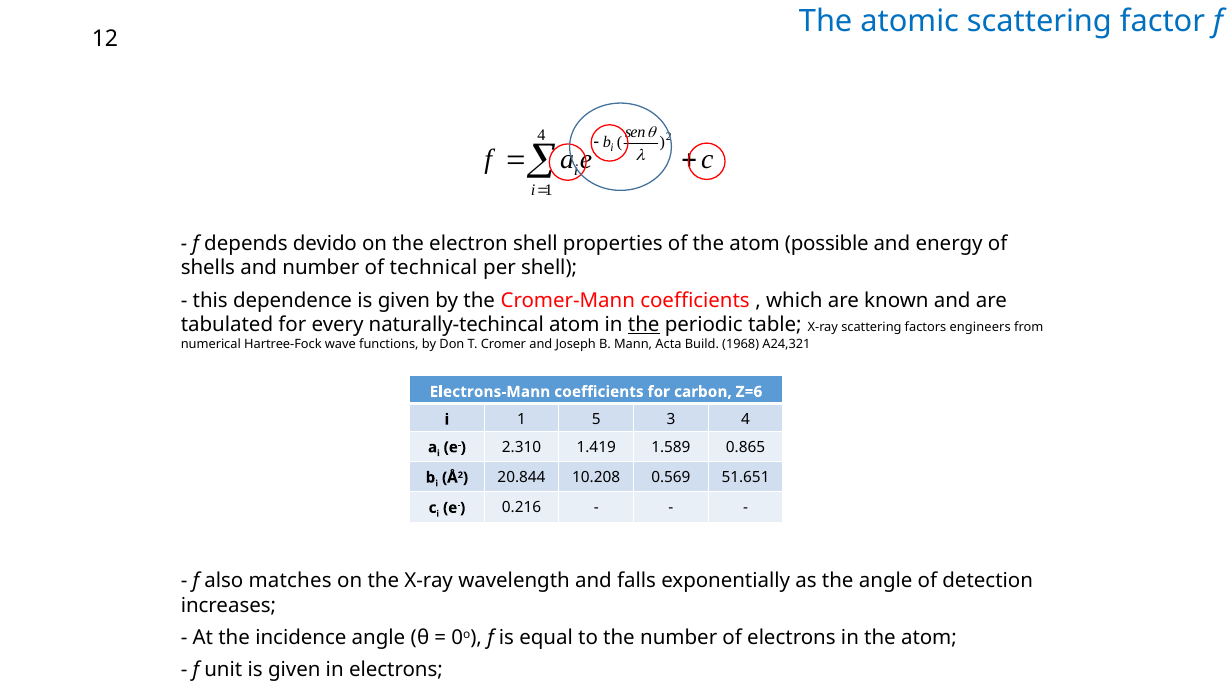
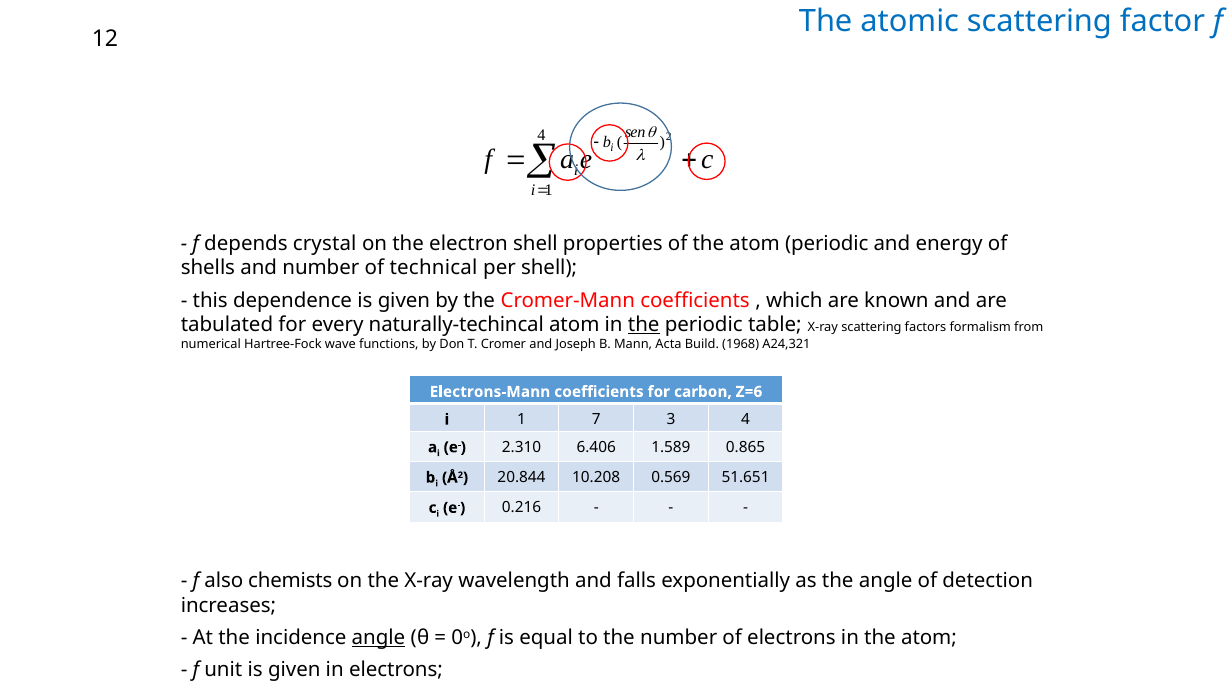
devido: devido -> crystal
atom possible: possible -> periodic
engineers: engineers -> formalism
5: 5 -> 7
1.419: 1.419 -> 6.406
matches: matches -> chemists
angle at (378, 638) underline: none -> present
